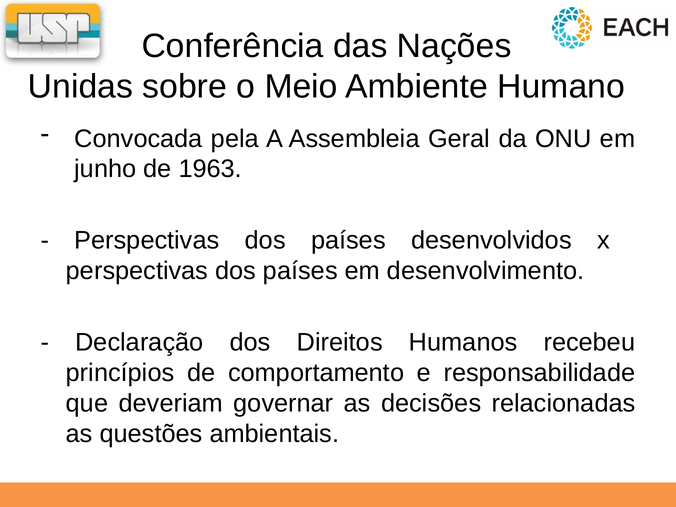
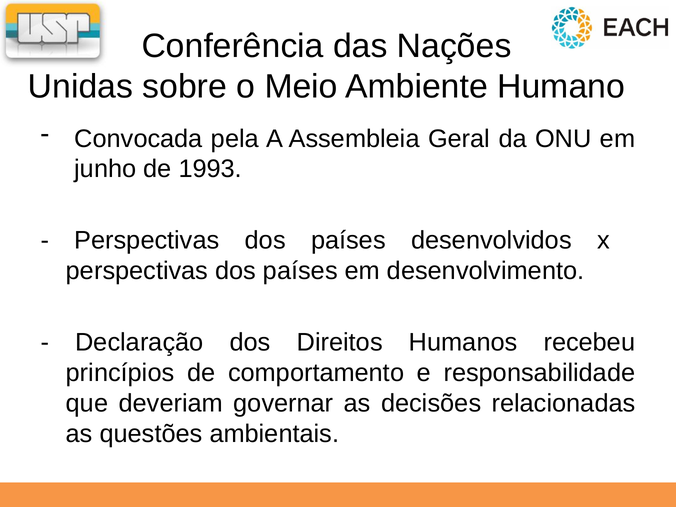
1963: 1963 -> 1993
